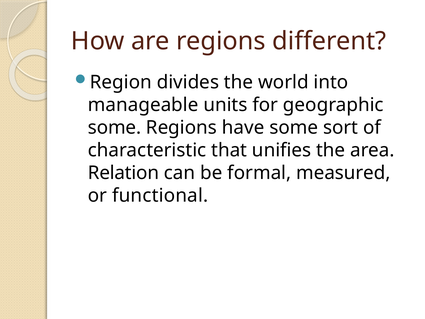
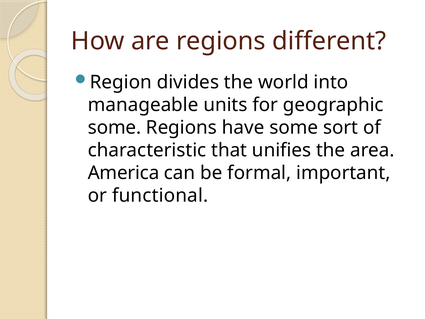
Relation: Relation -> America
measured: measured -> important
